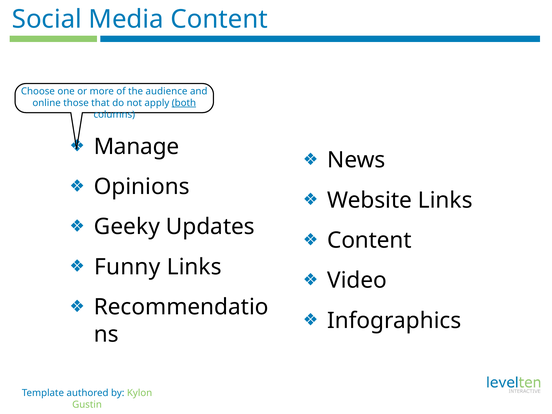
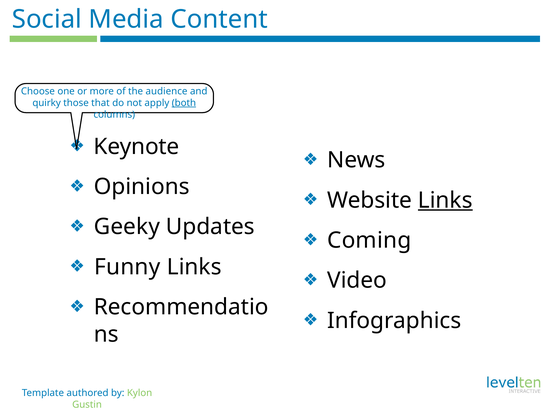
online: online -> quirky
Manage: Manage -> Keynote
Links at (445, 200) underline: none -> present
Content at (369, 240): Content -> Coming
